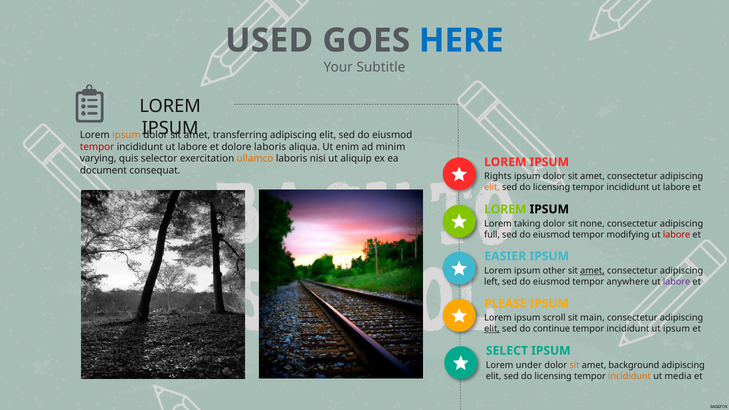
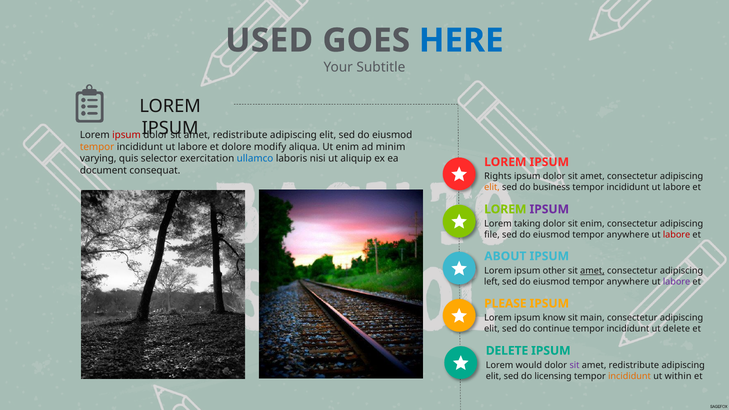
ipsum at (126, 135) colour: orange -> red
transferring at (240, 135): transferring -> redistribute
tempor at (97, 147) colour: red -> orange
dolore laboris: laboris -> modify
ullamco colour: orange -> blue
licensing at (552, 187): licensing -> business
IPSUM at (549, 209) colour: black -> purple
sit none: none -> enim
full: full -> file
modifying at (628, 235): modifying -> anywhere
EASIER: EASIER -> ABOUT
scroll: scroll -> know
elit at (492, 329) underline: present -> none
ut ipsum: ipsum -> delete
SELECT at (507, 351): SELECT -> DELETE
under: under -> would
sit at (574, 365) colour: orange -> purple
background at (634, 365): background -> redistribute
media: media -> within
